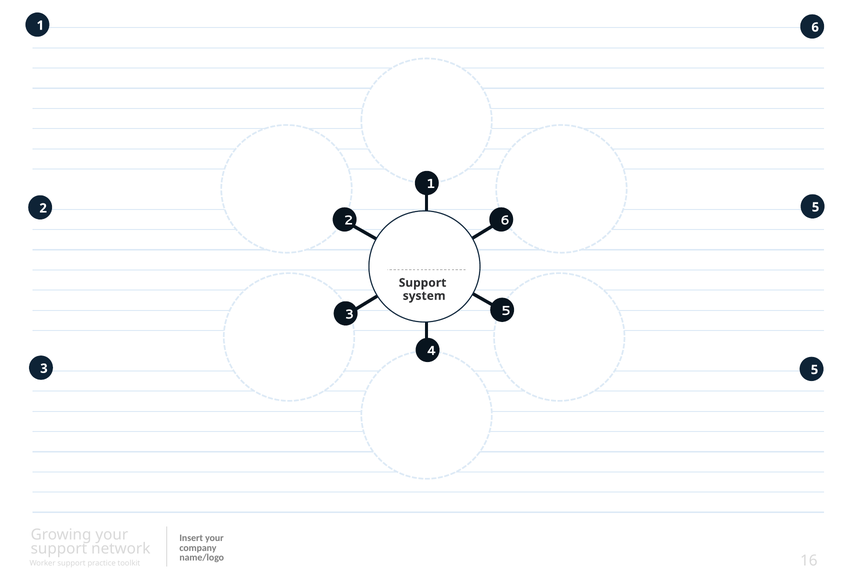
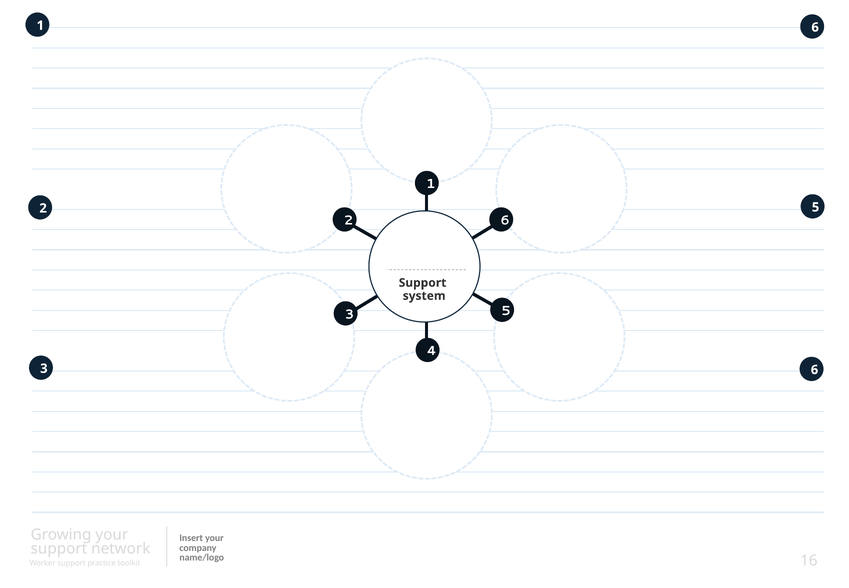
3 5: 5 -> 6
